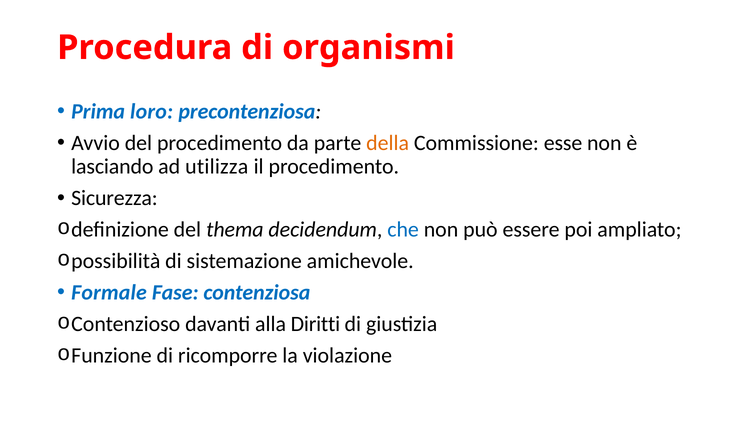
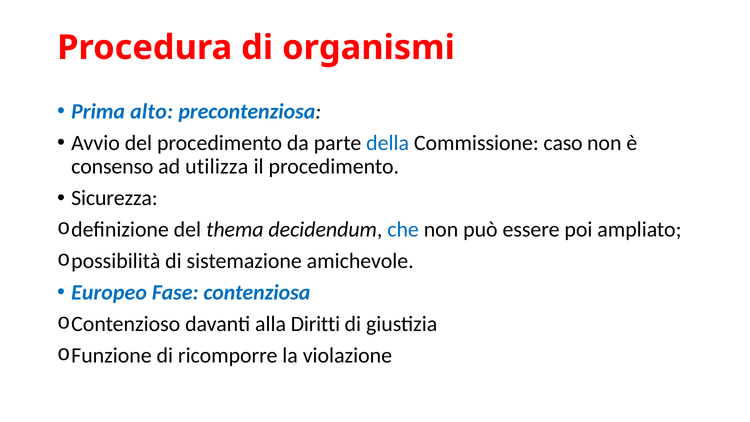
loro: loro -> alto
della colour: orange -> blue
esse: esse -> caso
lasciando: lasciando -> consenso
Formale: Formale -> Europeo
